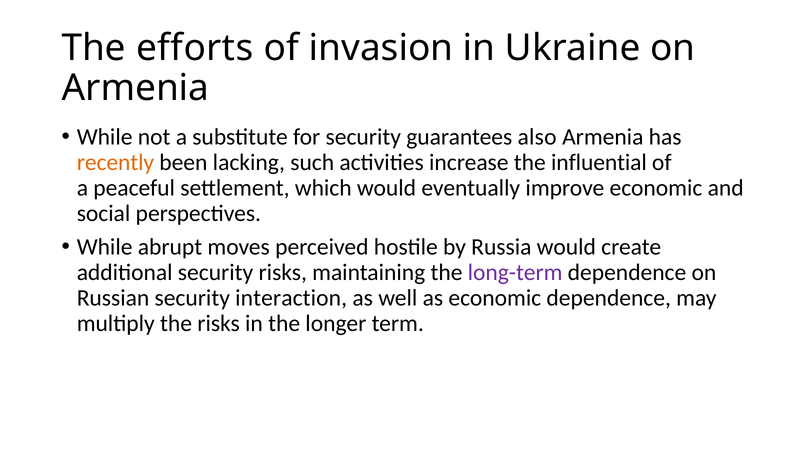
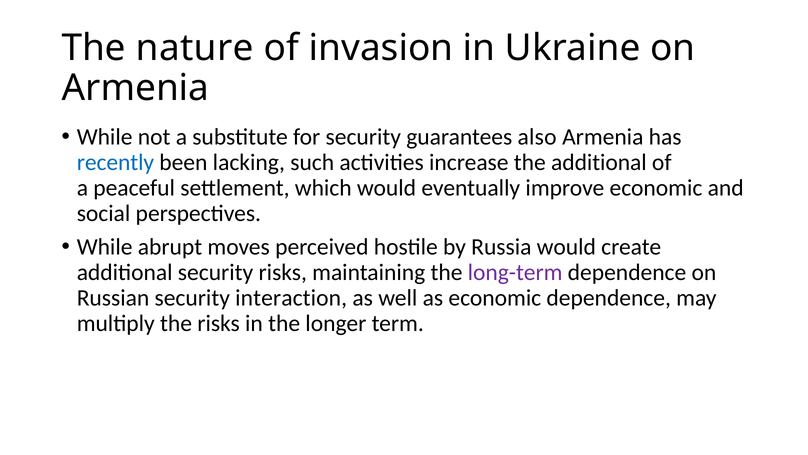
efforts: efforts -> nature
recently colour: orange -> blue
the influential: influential -> additional
